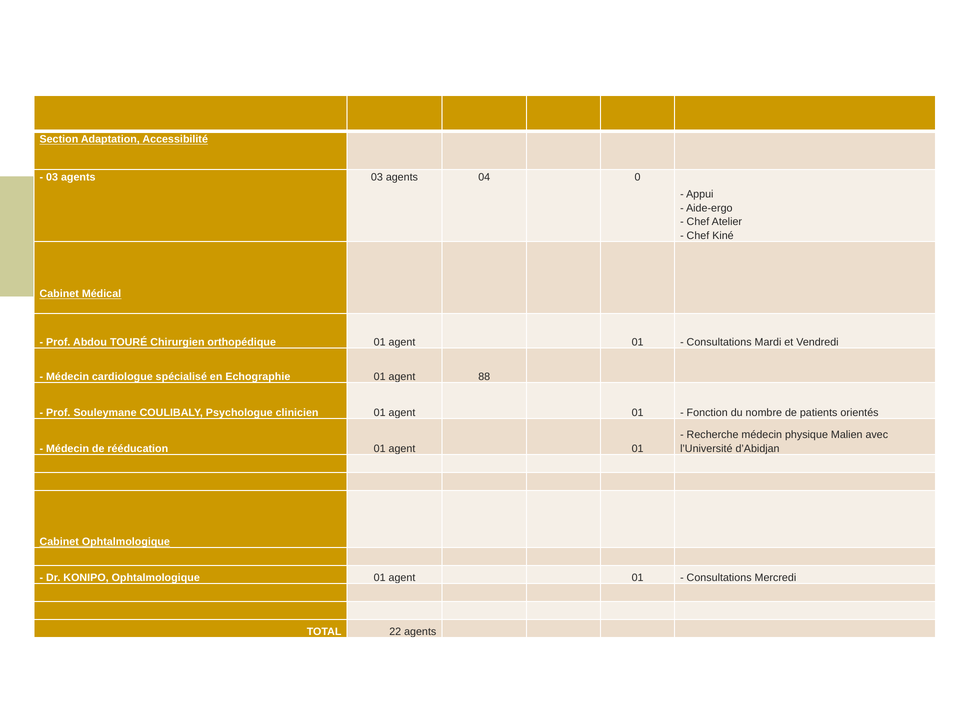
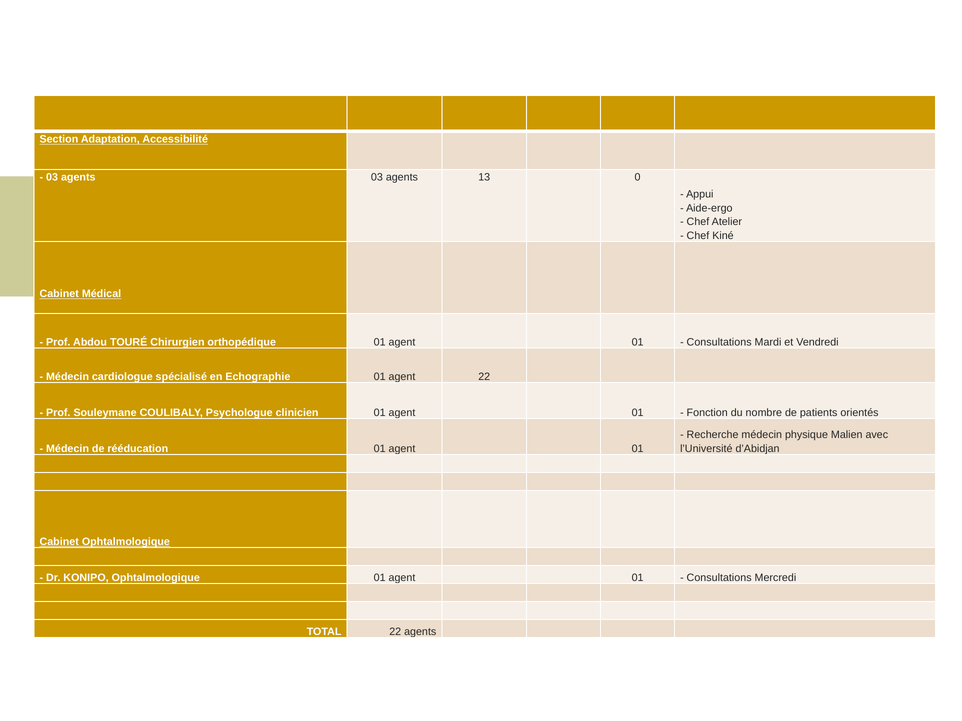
04: 04 -> 13
agent 88: 88 -> 22
